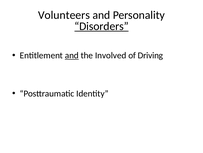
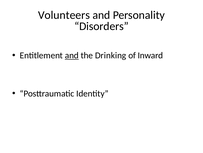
Disorders underline: present -> none
Involved: Involved -> Drinking
Driving: Driving -> Inward
